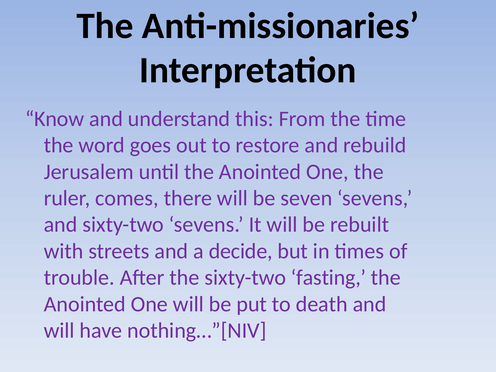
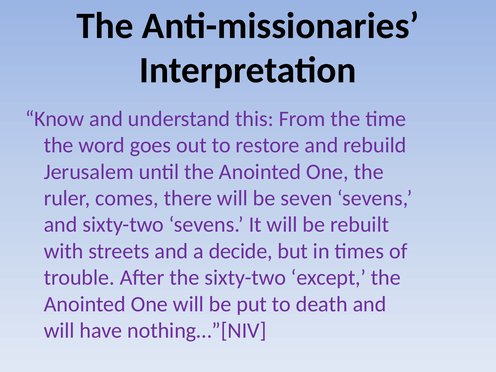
fasting: fasting -> except
